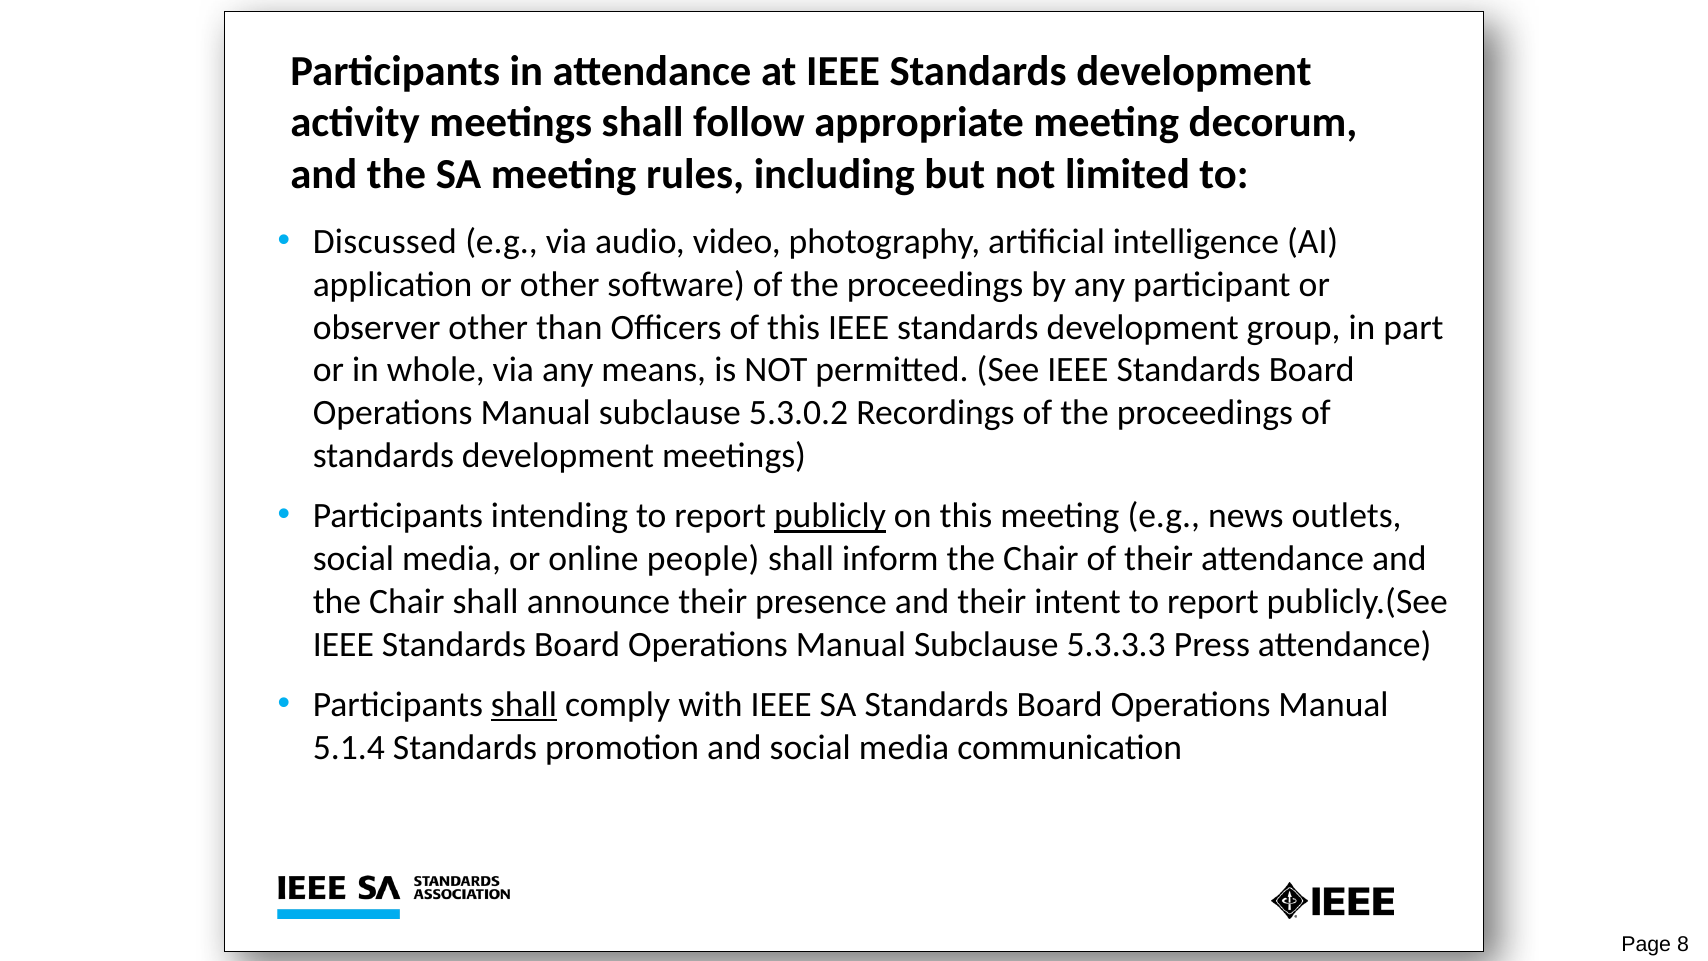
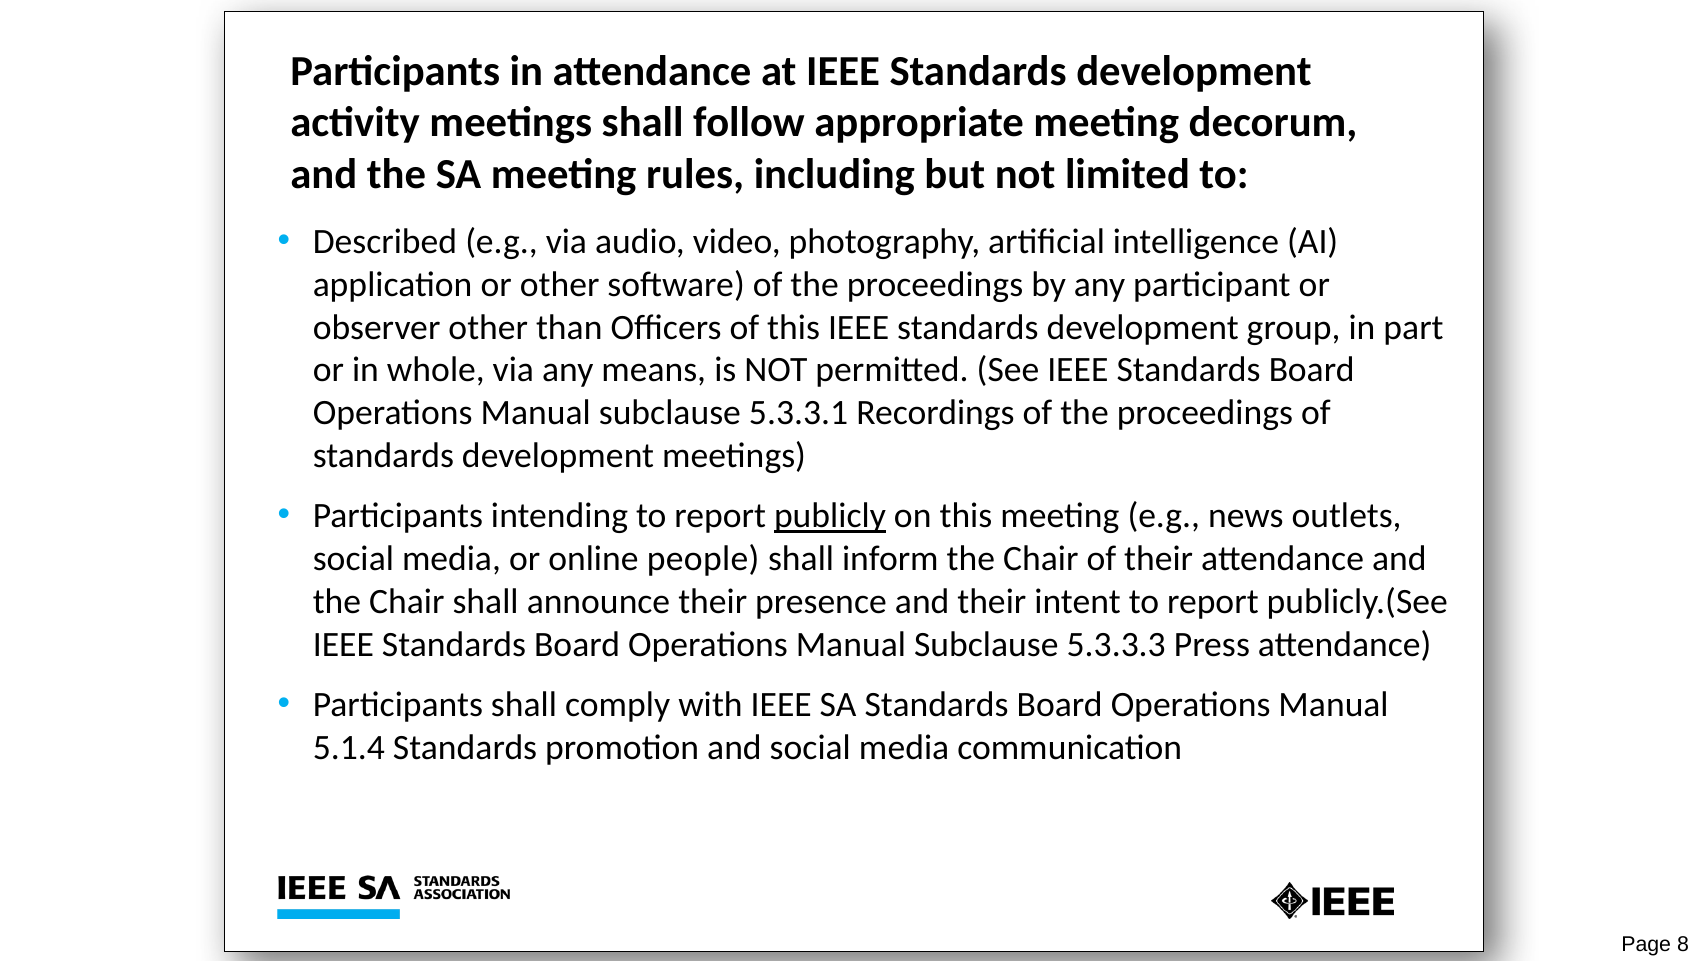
Discussed: Discussed -> Described
5.3.0.2: 5.3.0.2 -> 5.3.3.1
shall at (524, 705) underline: present -> none
